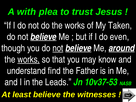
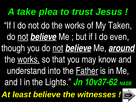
with: with -> take
not at (23, 37) underline: none -> present
find: find -> into
Father underline: none -> present
Leads: Leads -> Lights
10v37-53: 10v37-53 -> 10v37-62
